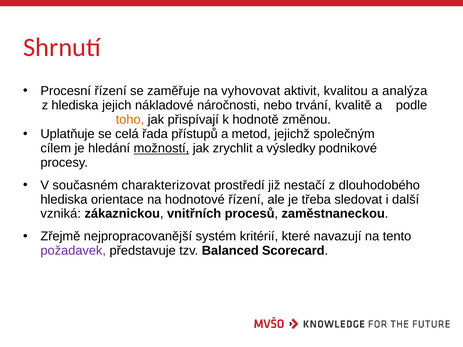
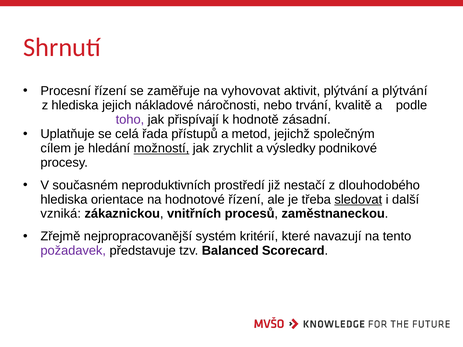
aktivit kvalitou: kvalitou -> plýtvání
a analýza: analýza -> plýtvání
toho colour: orange -> purple
změnou: změnou -> zásadní
charakterizovat: charakterizovat -> neproduktivních
sledovat underline: none -> present
